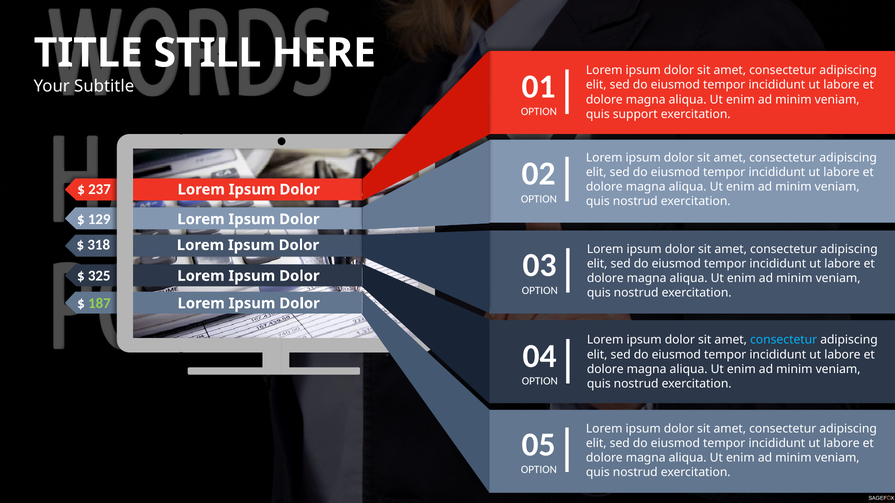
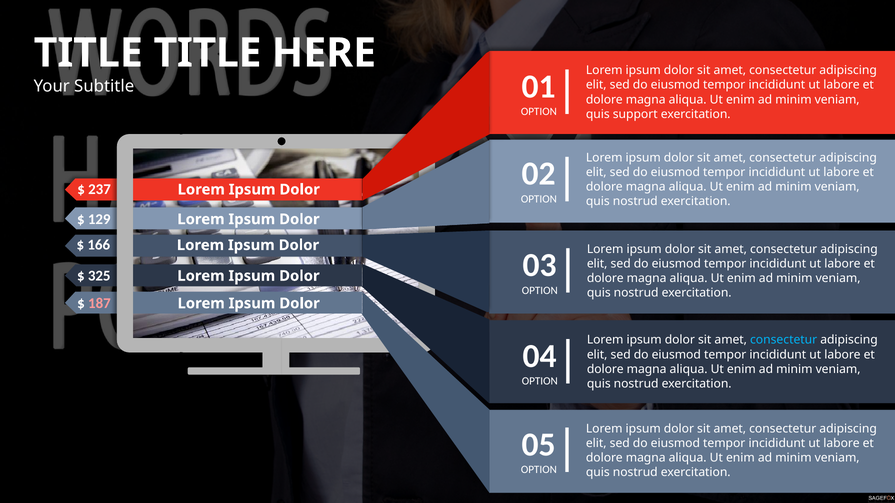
STILL at (207, 53): STILL -> TITLE
318: 318 -> 166
187 colour: light green -> pink
